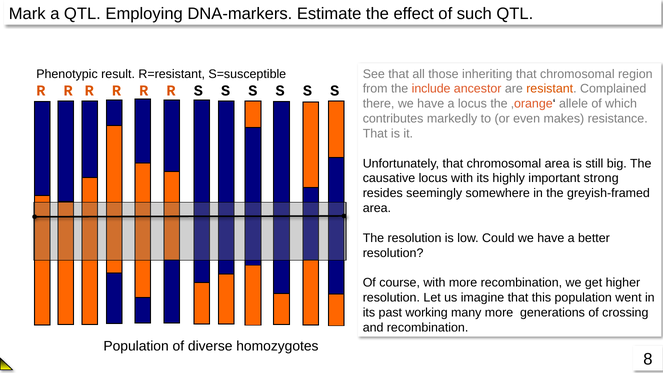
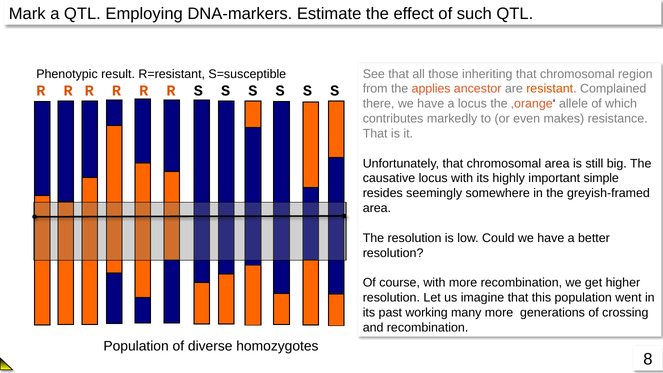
include: include -> applies
strong: strong -> simple
